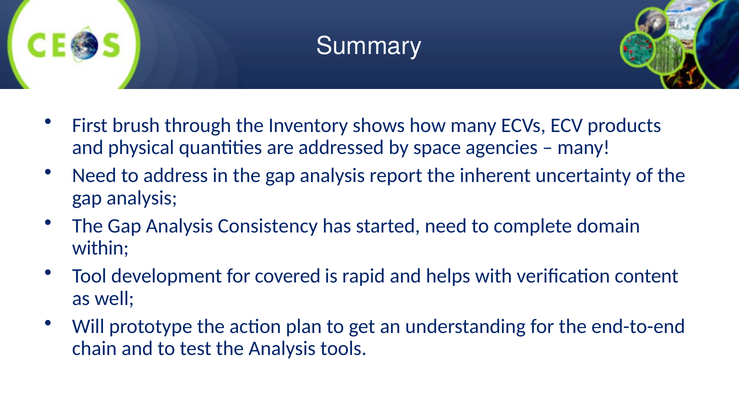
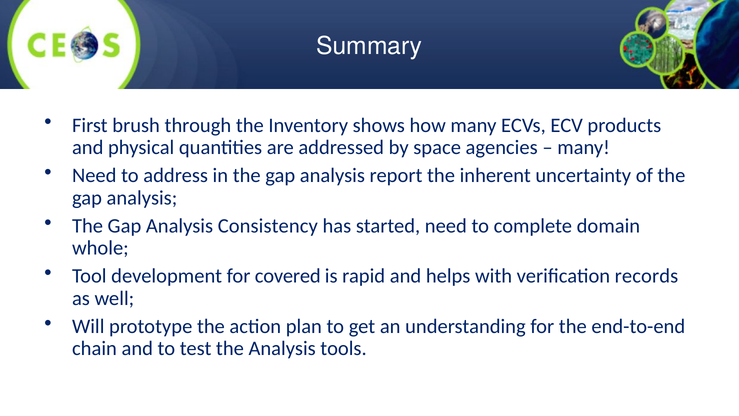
within: within -> whole
content: content -> records
